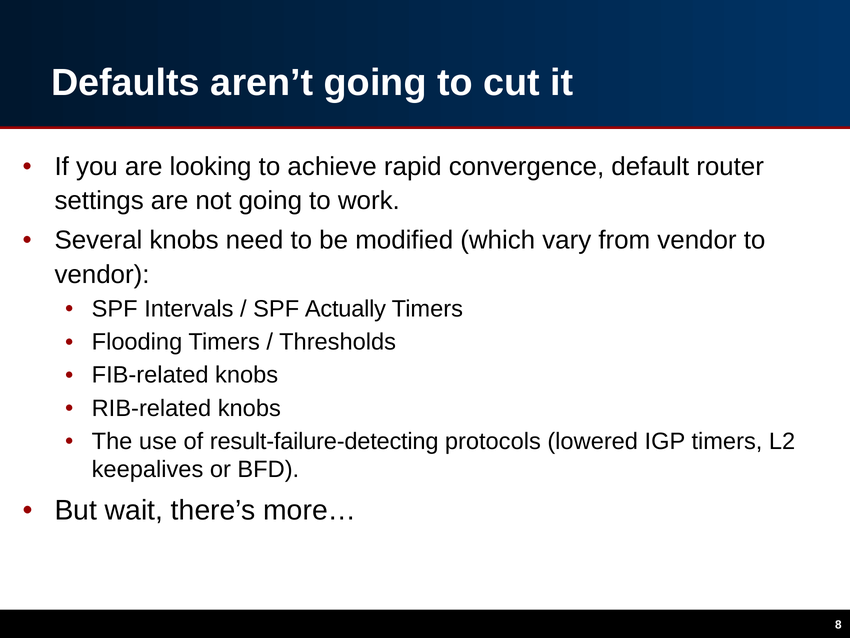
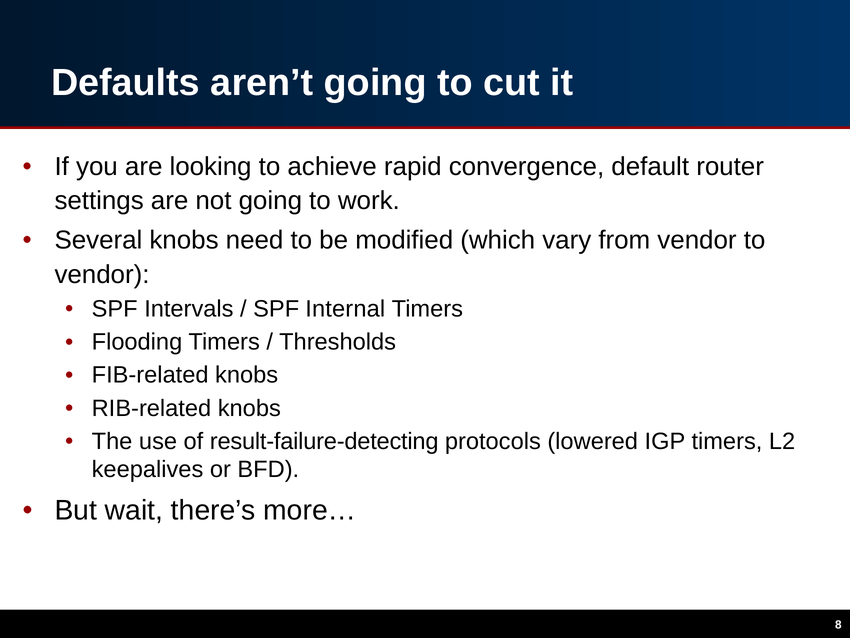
Actually: Actually -> Internal
